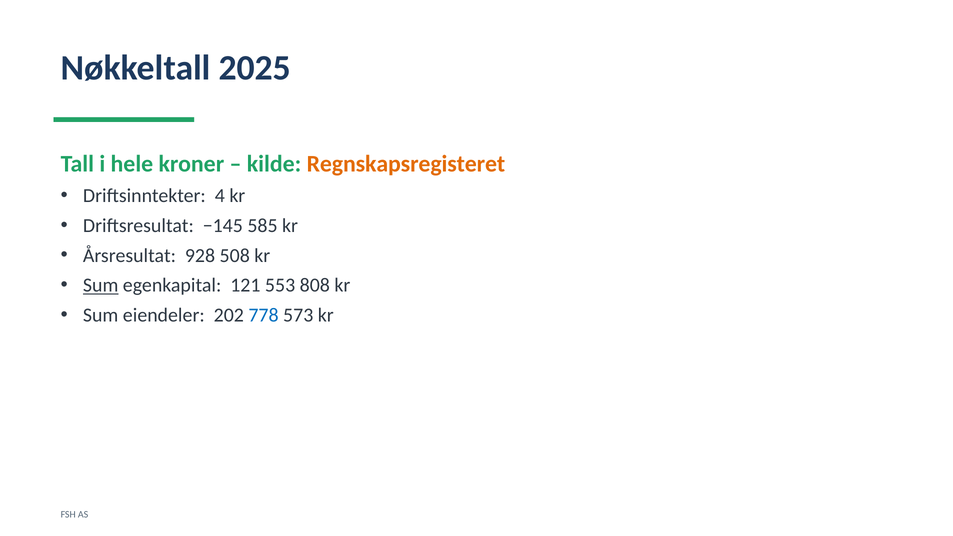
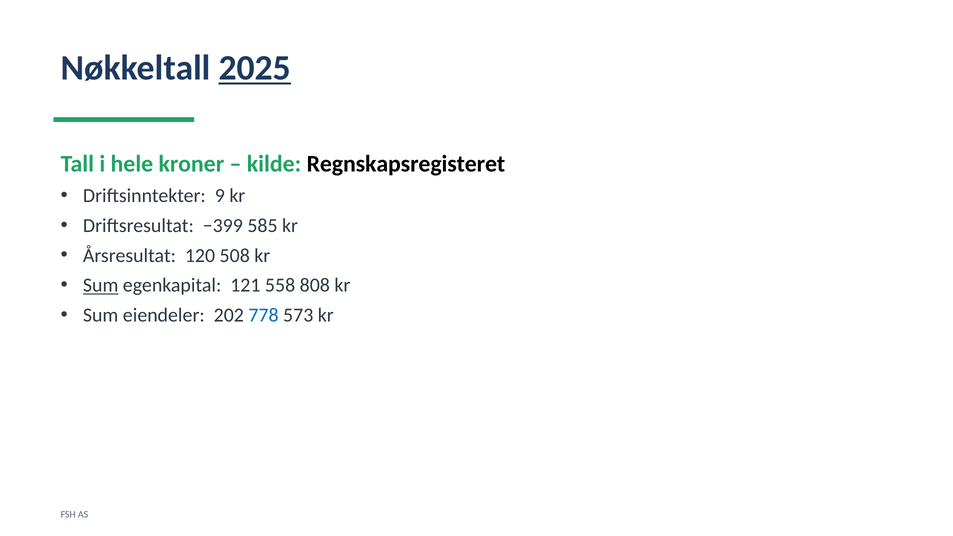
2025 underline: none -> present
Regnskapsregisteret colour: orange -> black
4: 4 -> 9
−145: −145 -> −399
928: 928 -> 120
553: 553 -> 558
